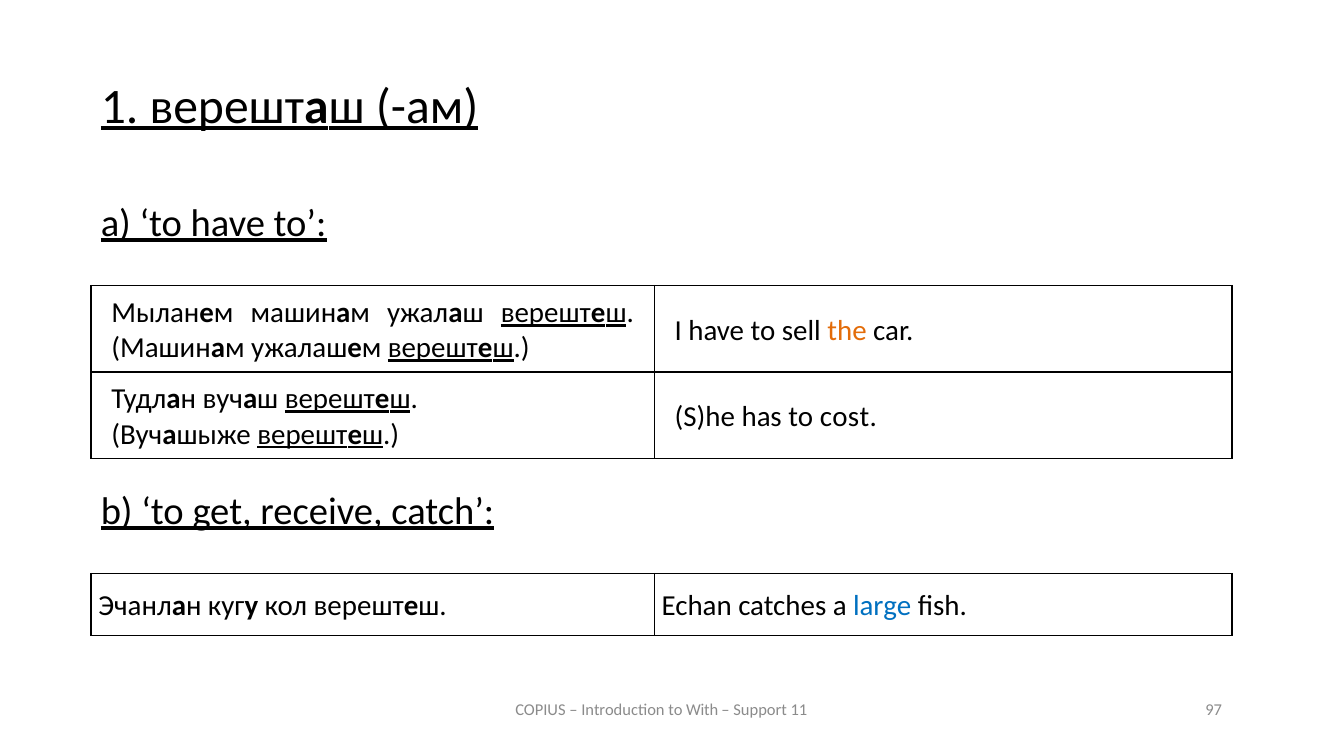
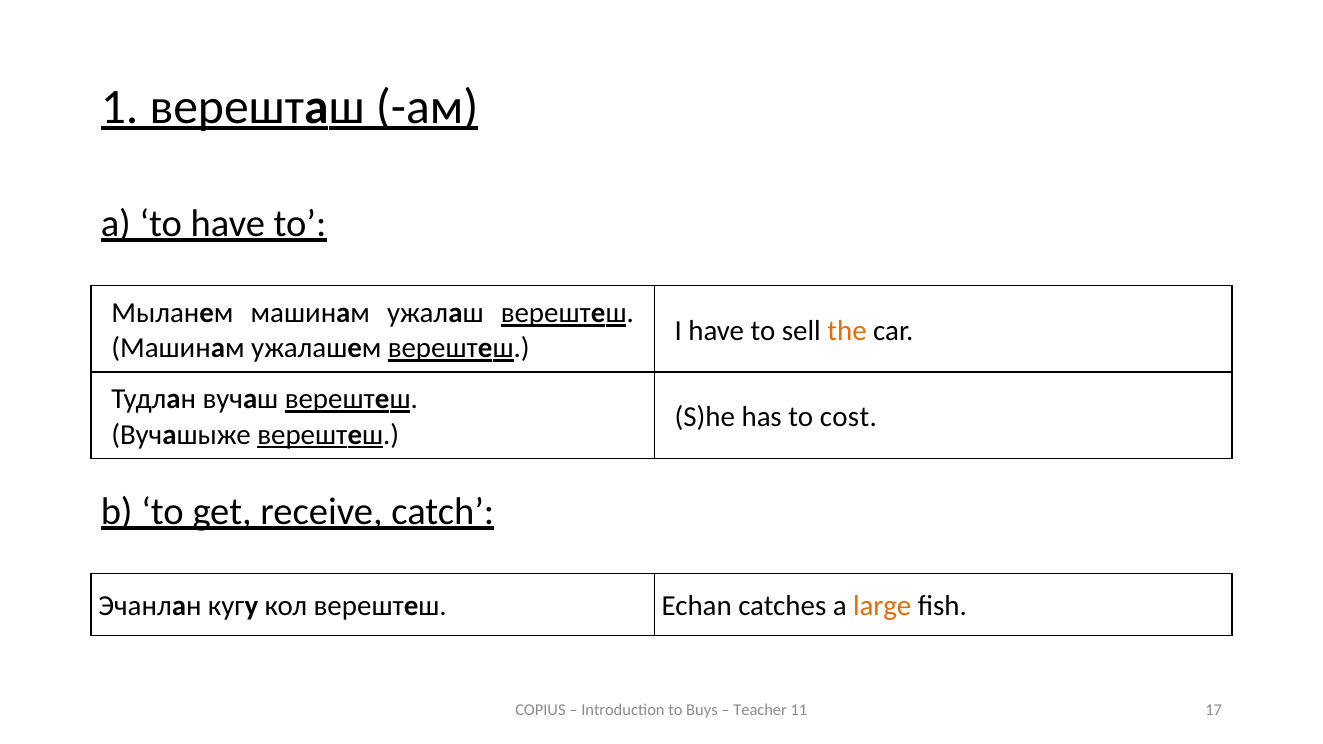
large colour: blue -> orange
With: With -> Buys
Support: Support -> Teacher
97: 97 -> 17
